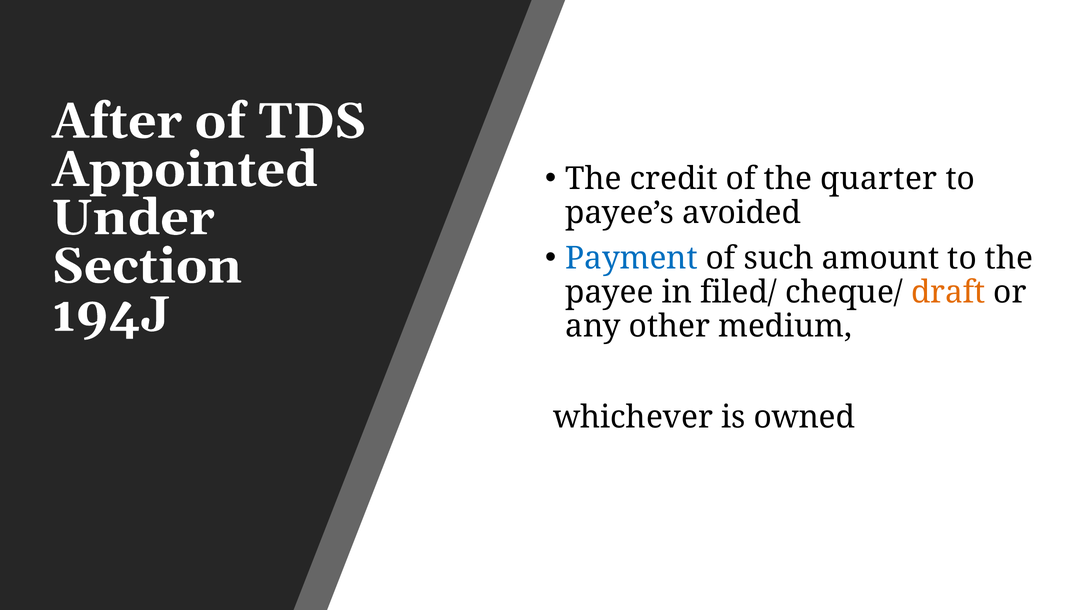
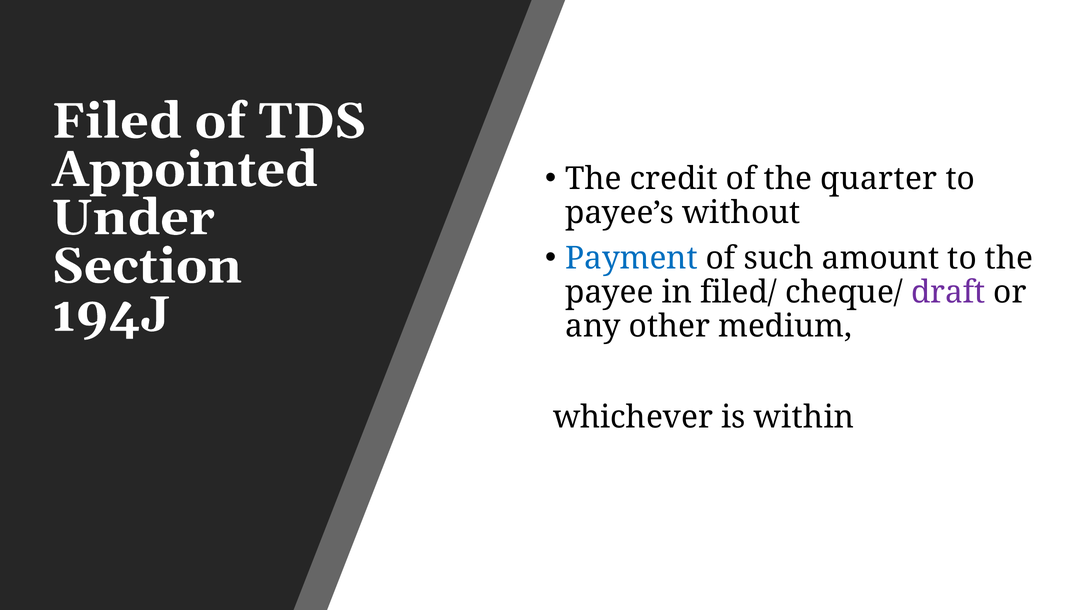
After: After -> Filed
avoided: avoided -> without
draft colour: orange -> purple
owned: owned -> within
